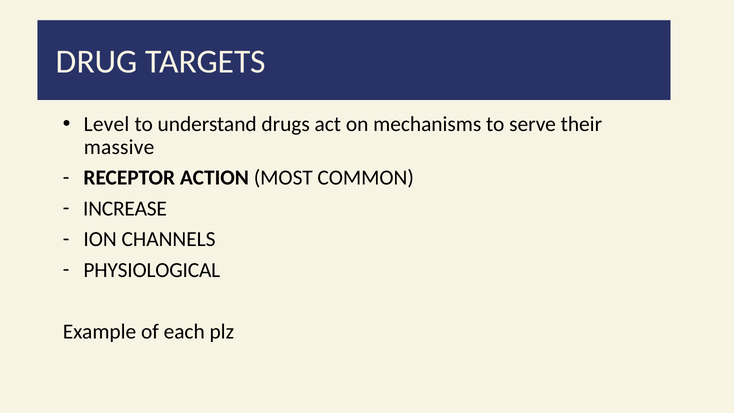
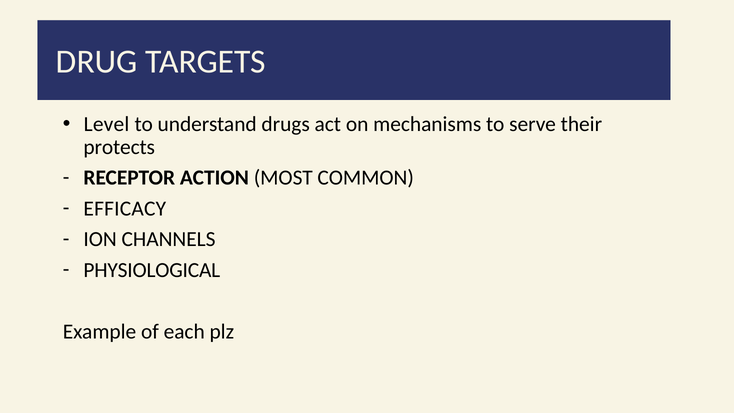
massive: massive -> protects
INCREASE: INCREASE -> EFFICACY
